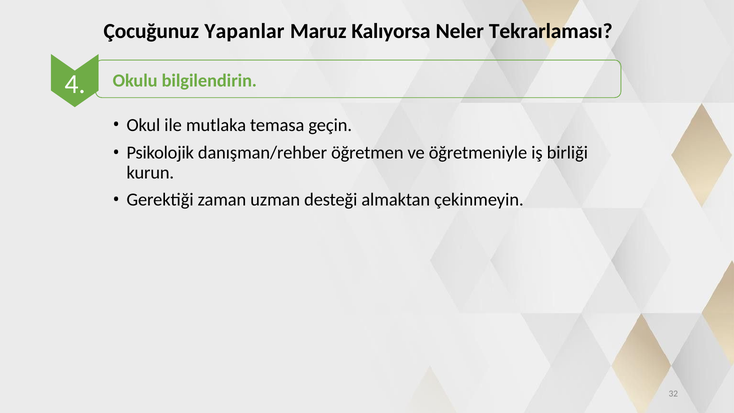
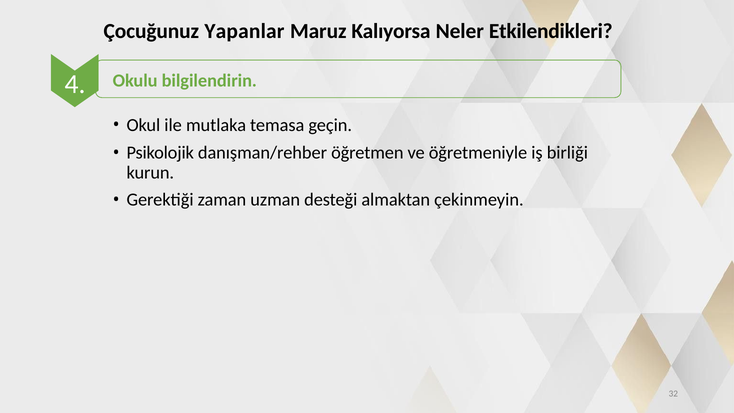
Tekrarlaması: Tekrarlaması -> Etkilendikleri
